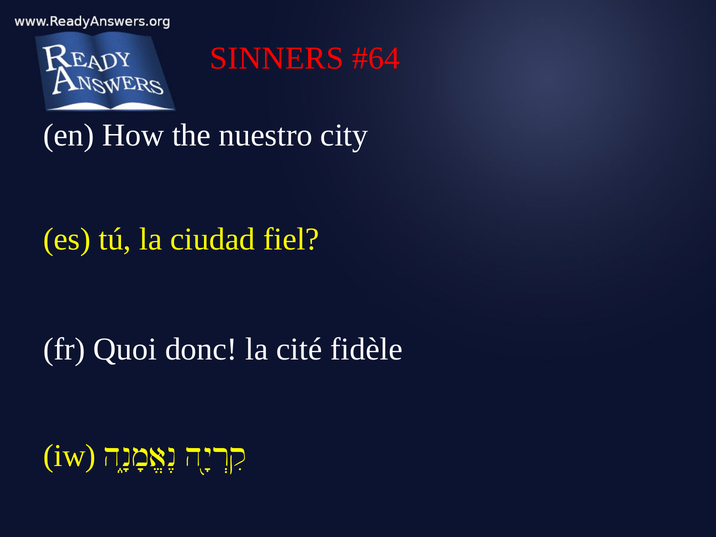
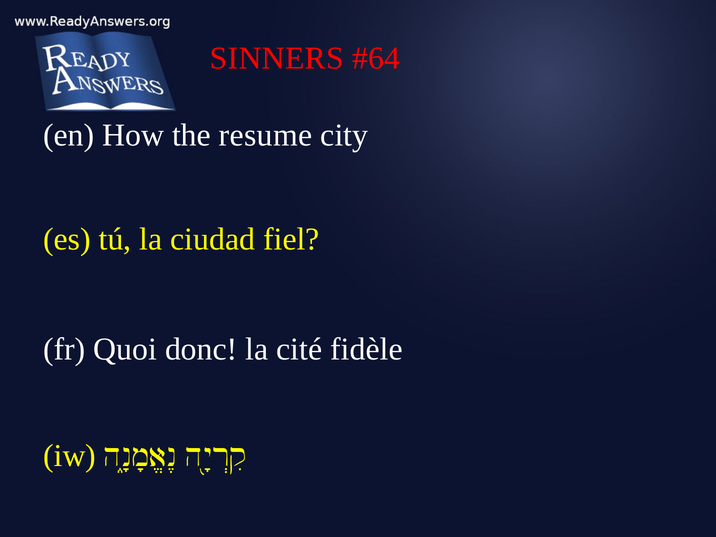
nuestro: nuestro -> resume
